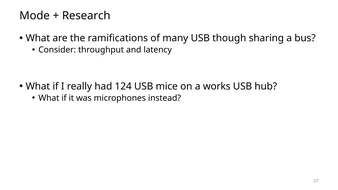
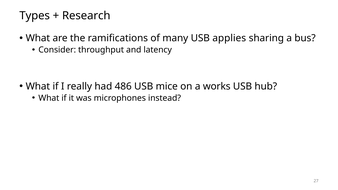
Mode: Mode -> Types
though: though -> applies
124: 124 -> 486
